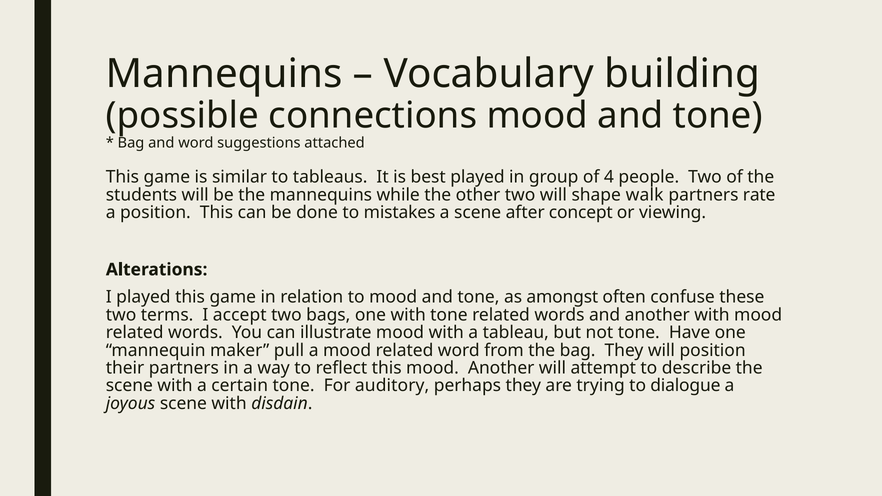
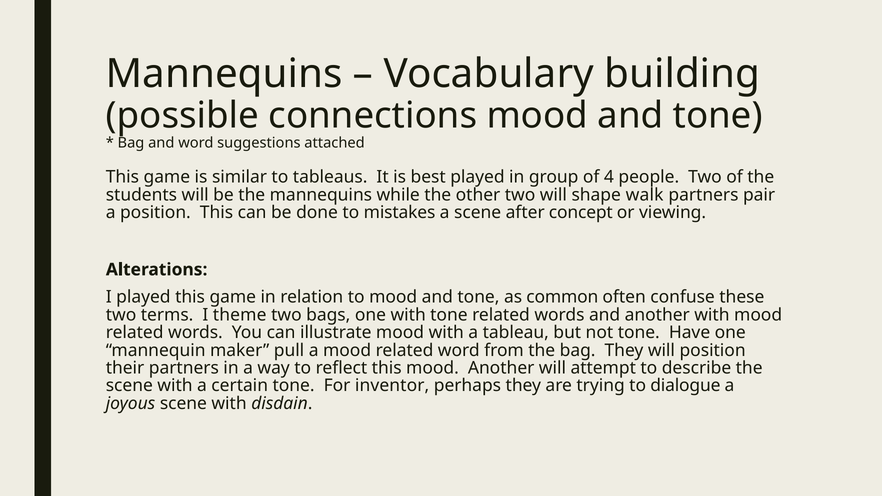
rate: rate -> pair
amongst: amongst -> common
accept: accept -> theme
auditory: auditory -> inventor
